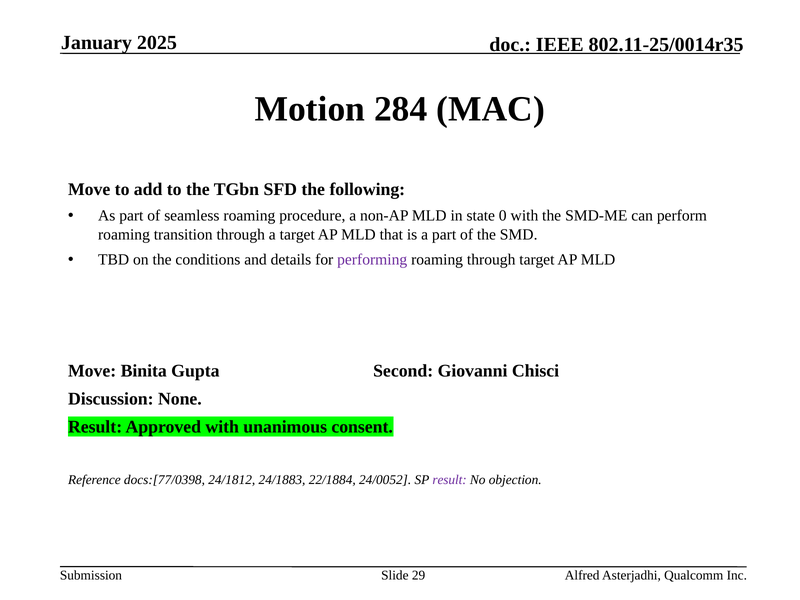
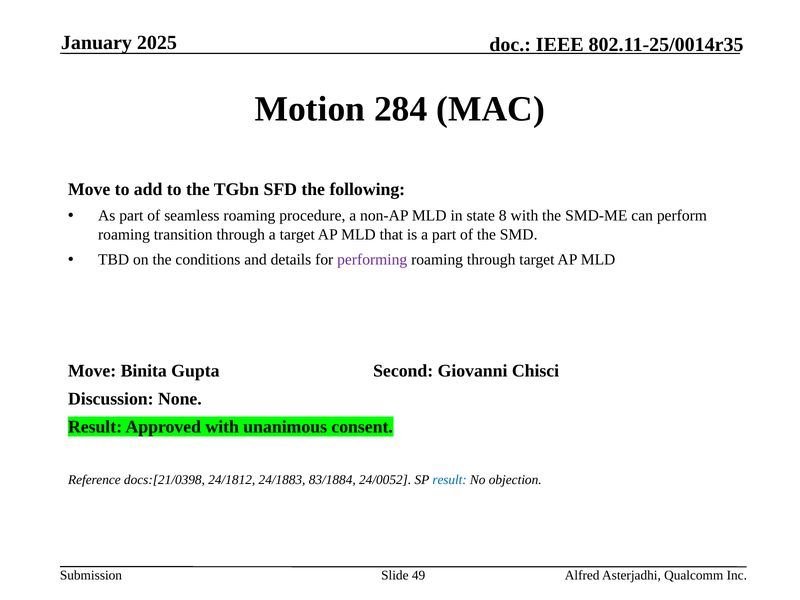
0: 0 -> 8
docs:[77/0398: docs:[77/0398 -> docs:[21/0398
22/1884: 22/1884 -> 83/1884
result at (450, 480) colour: purple -> blue
29: 29 -> 49
